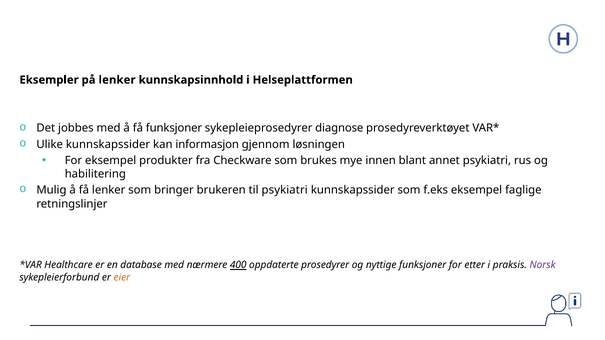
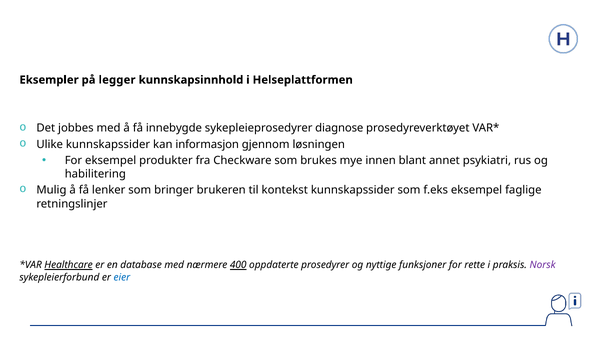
på lenker: lenker -> legger
få funksjoner: funksjoner -> innebygde
til psykiatri: psykiatri -> kontekst
Healthcare underline: none -> present
etter: etter -> rette
eier colour: orange -> blue
